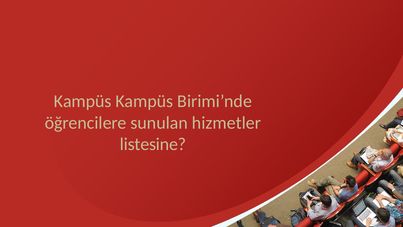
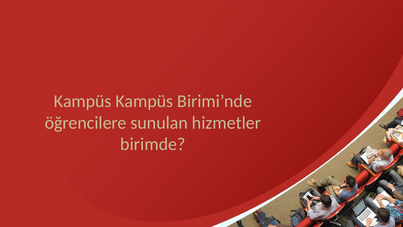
listesine: listesine -> birimde
